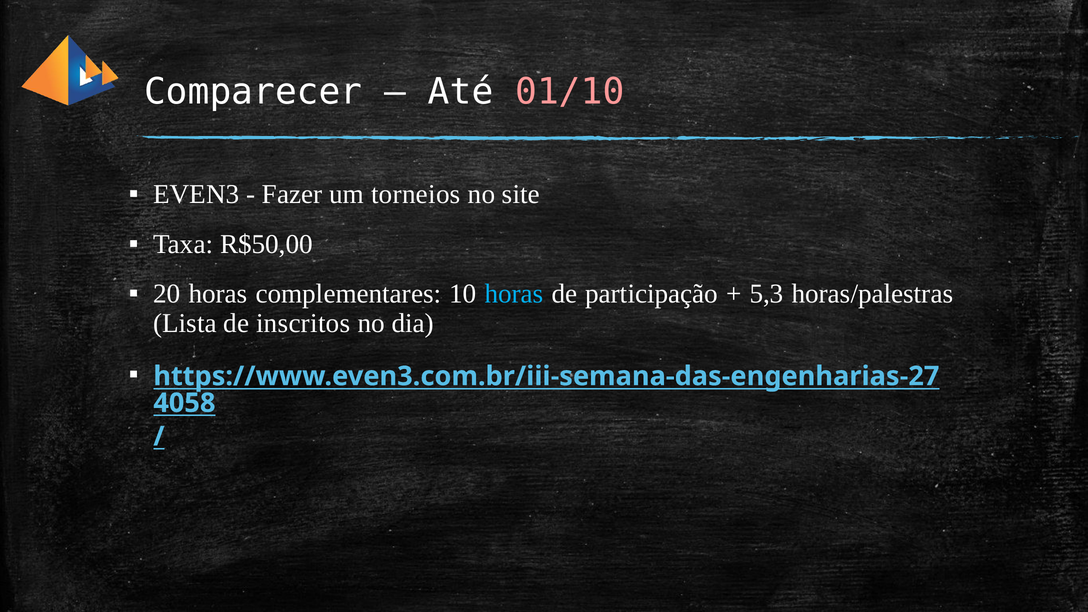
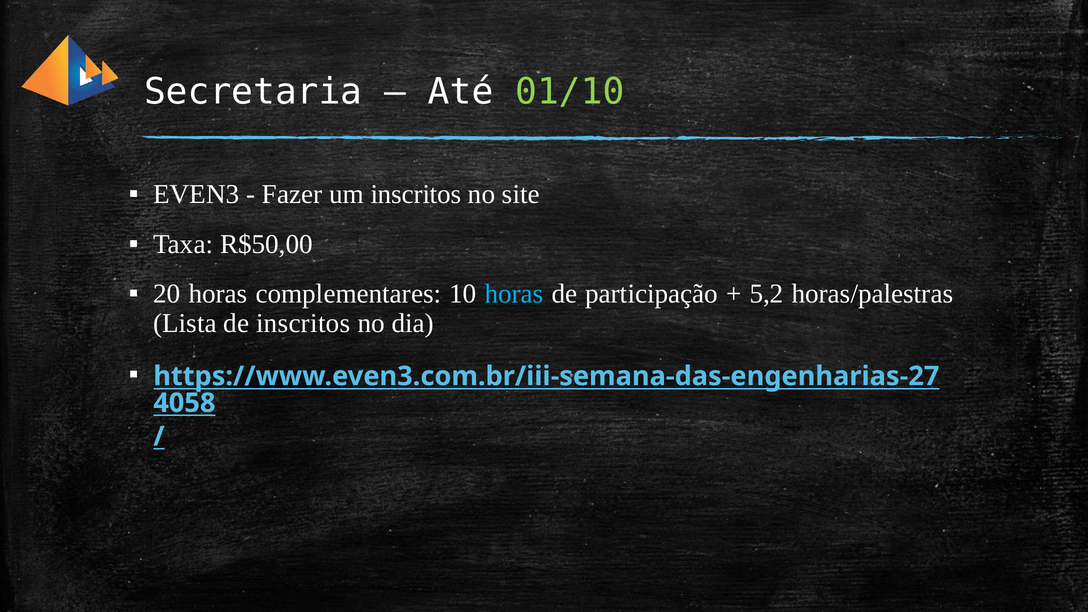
Comparecer: Comparecer -> Secretaria
01/10 colour: pink -> light green
um torneios: torneios -> inscritos
5,3: 5,3 -> 5,2
